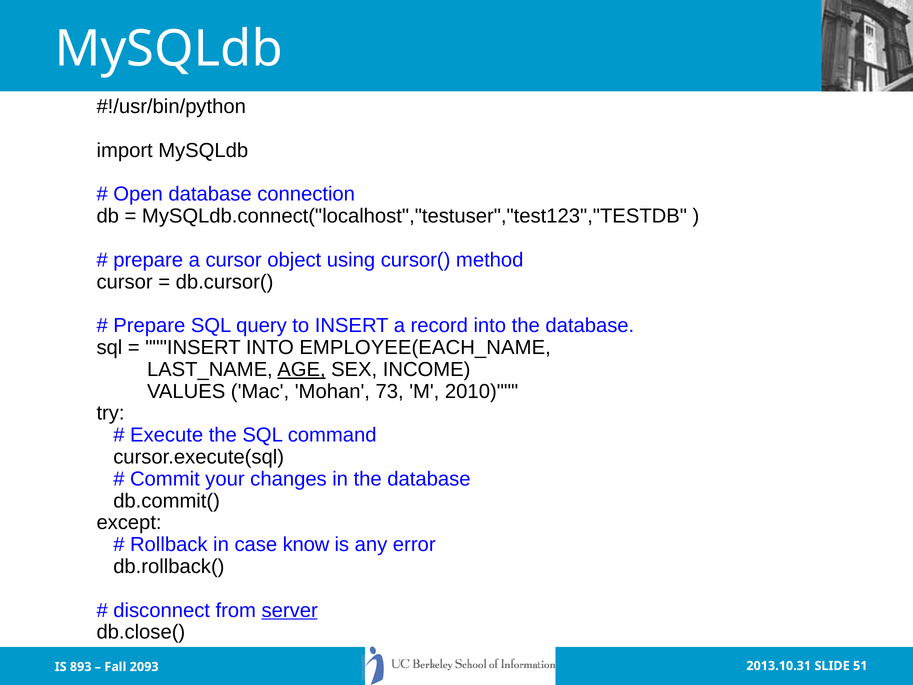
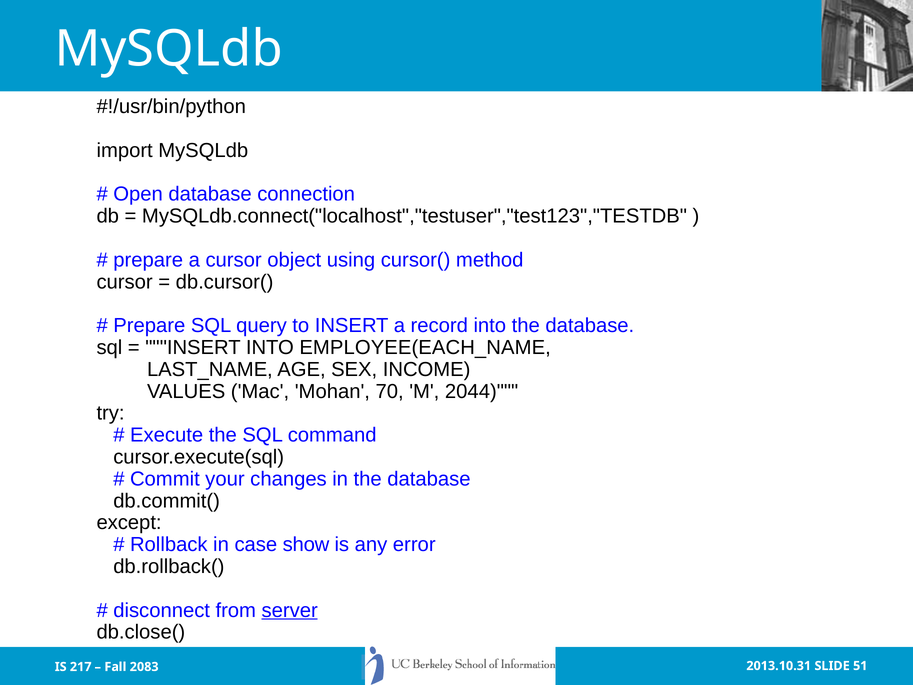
AGE underline: present -> none
73: 73 -> 70
2010: 2010 -> 2044
know: know -> show
893: 893 -> 217
2093: 2093 -> 2083
